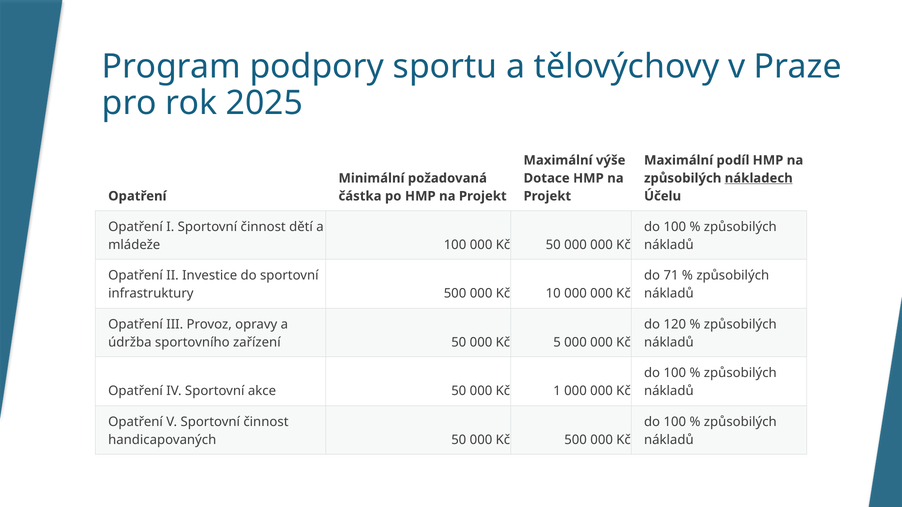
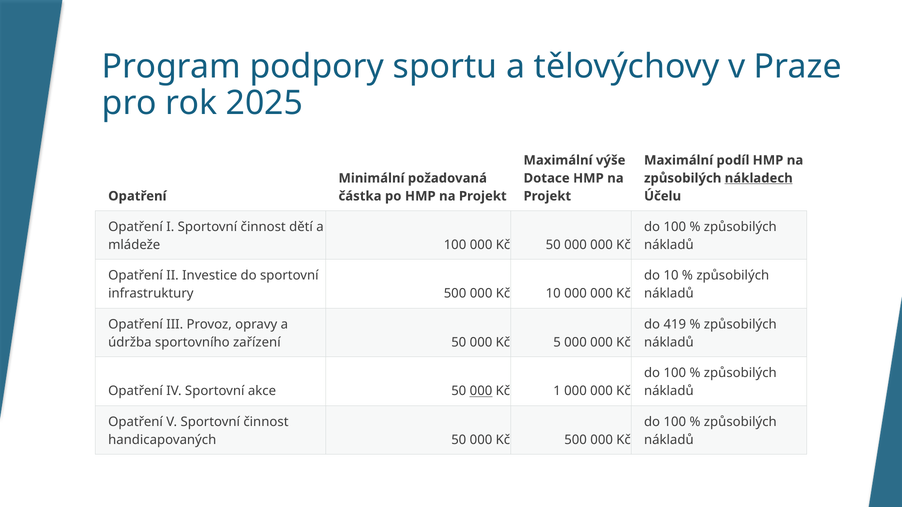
do 71: 71 -> 10
120: 120 -> 419
000 at (481, 391) underline: none -> present
